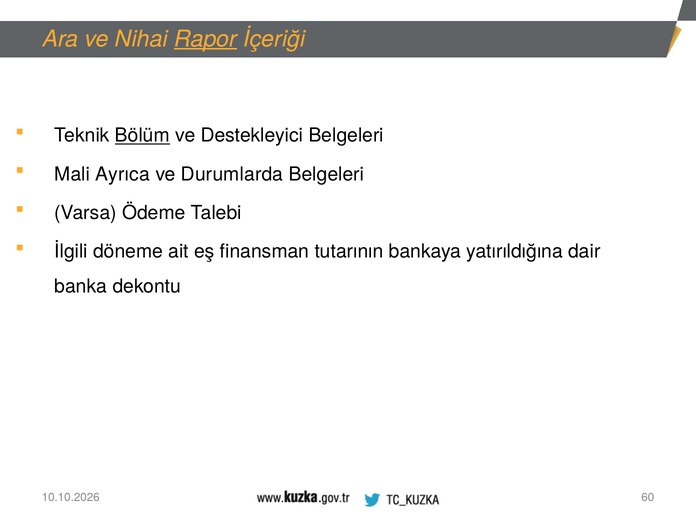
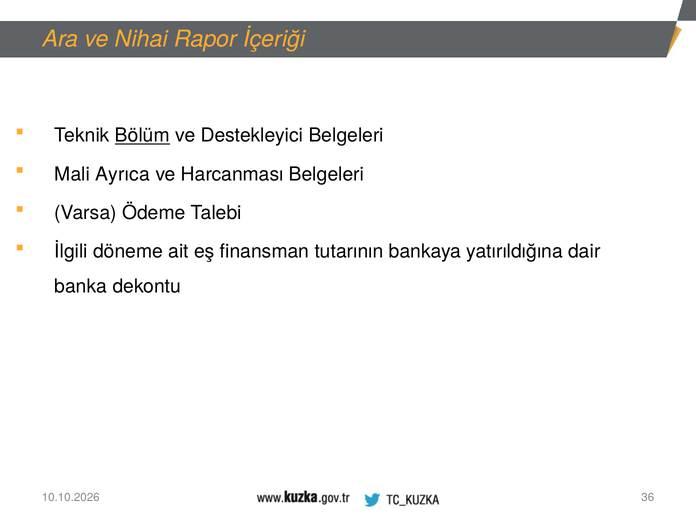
Rapor underline: present -> none
Durumlarda: Durumlarda -> Harcanması
60: 60 -> 36
